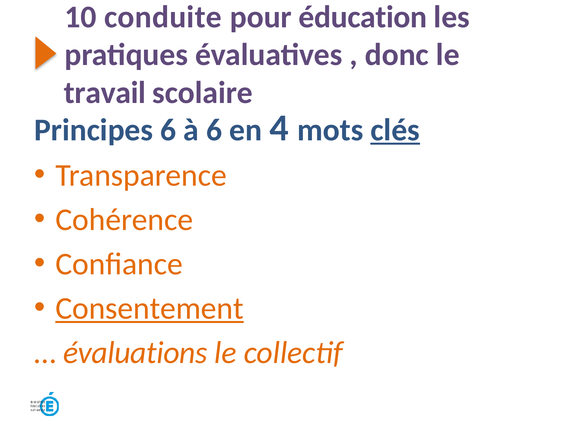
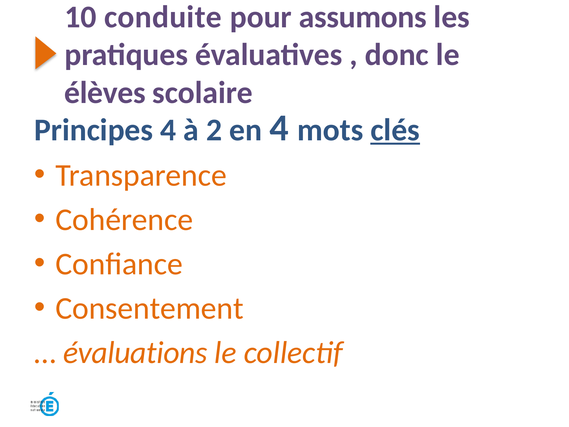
éducation: éducation -> assumons
travail: travail -> élèves
Principes 6: 6 -> 4
à 6: 6 -> 2
Consentement underline: present -> none
